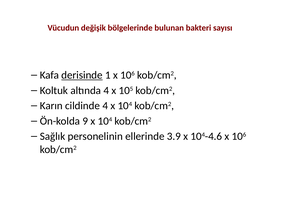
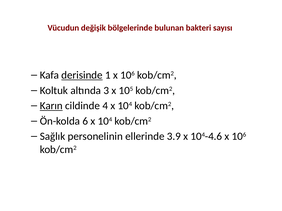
altında 4: 4 -> 3
Karın underline: none -> present
9: 9 -> 6
